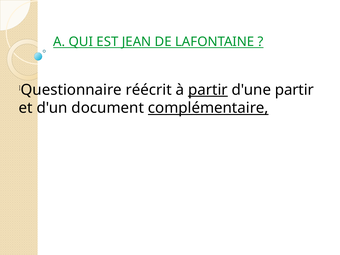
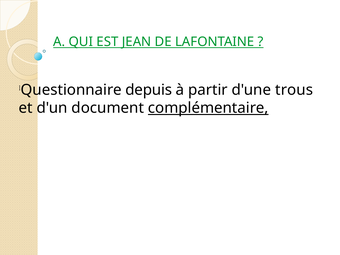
réécrit: réécrit -> depuis
partir at (208, 90) underline: present -> none
d'une partir: partir -> trous
